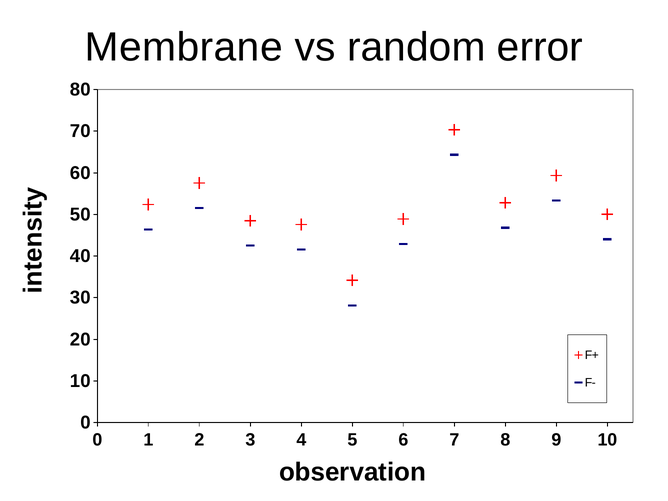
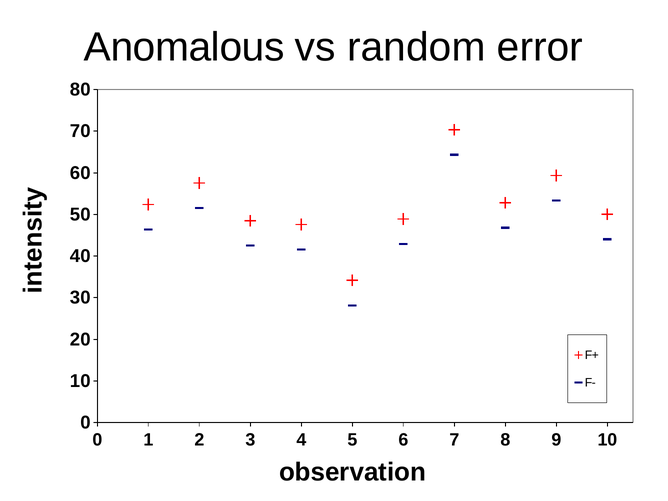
Membrane: Membrane -> Anomalous
